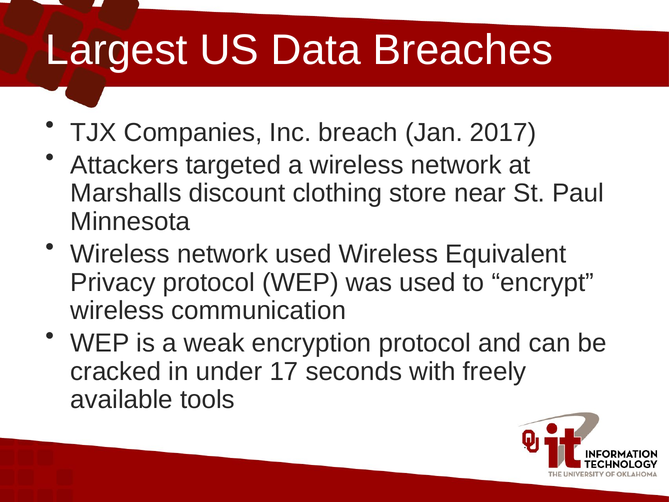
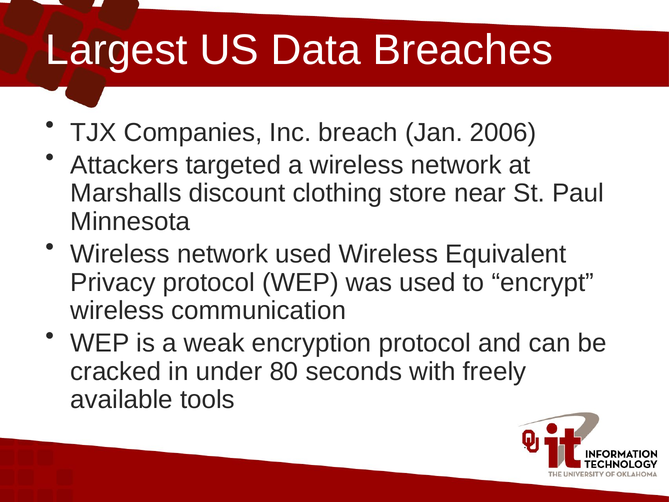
2017: 2017 -> 2006
17: 17 -> 80
